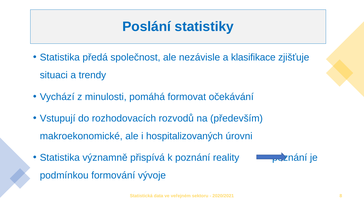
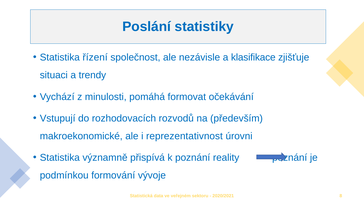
předá: předá -> řízení
hospitalizovaných: hospitalizovaných -> reprezentativnost
